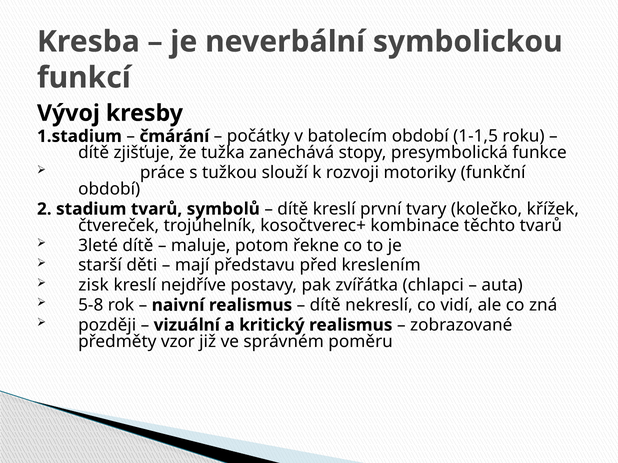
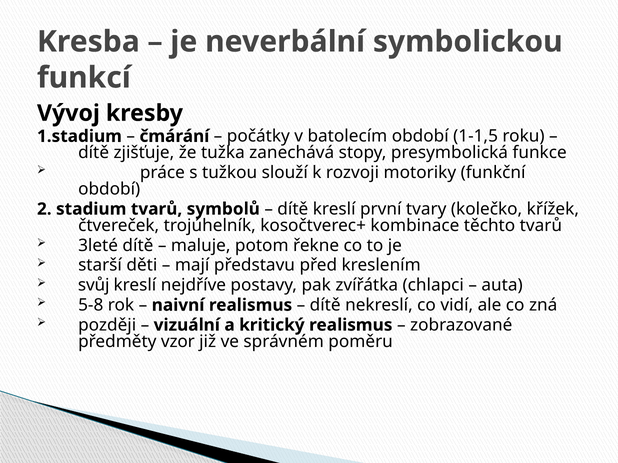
zisk: zisk -> svůj
